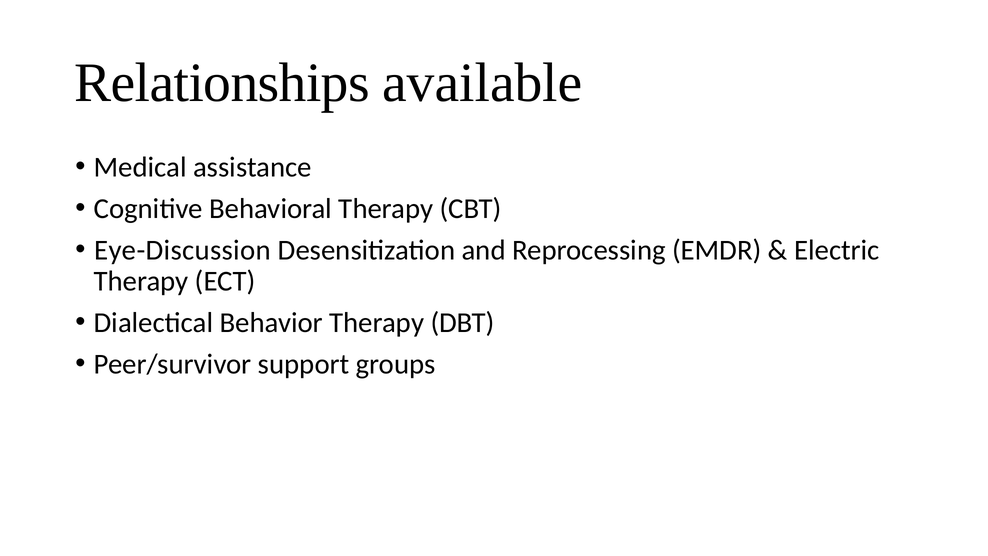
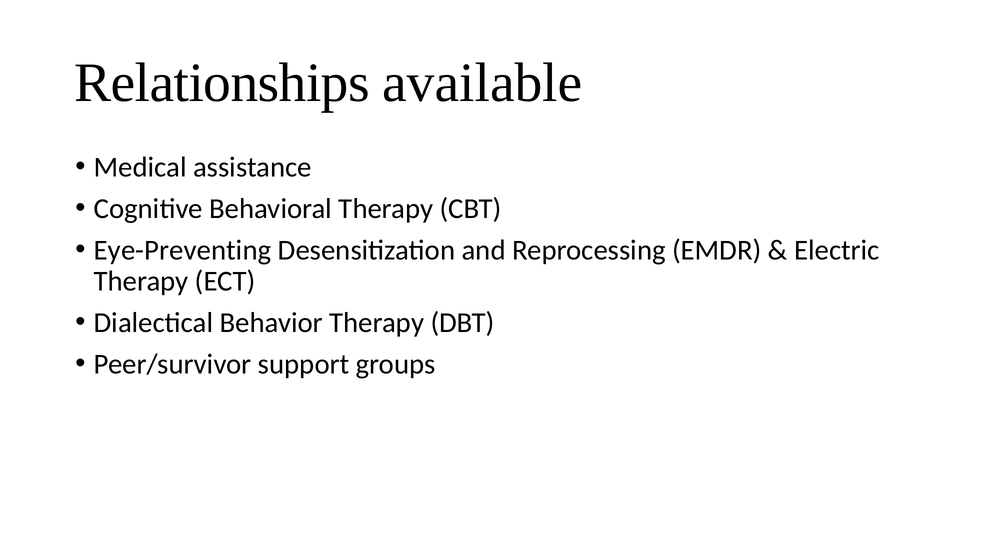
Eye-Discussion: Eye-Discussion -> Eye-Preventing
